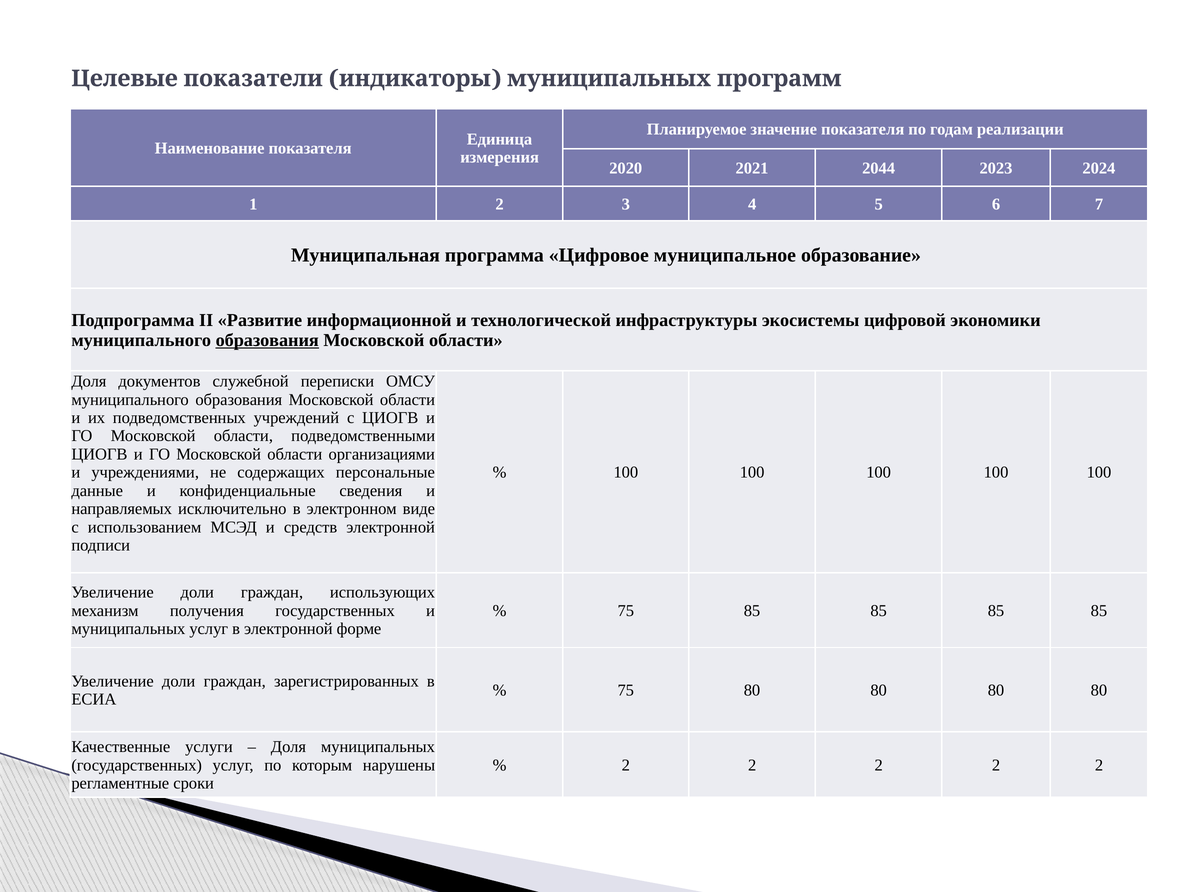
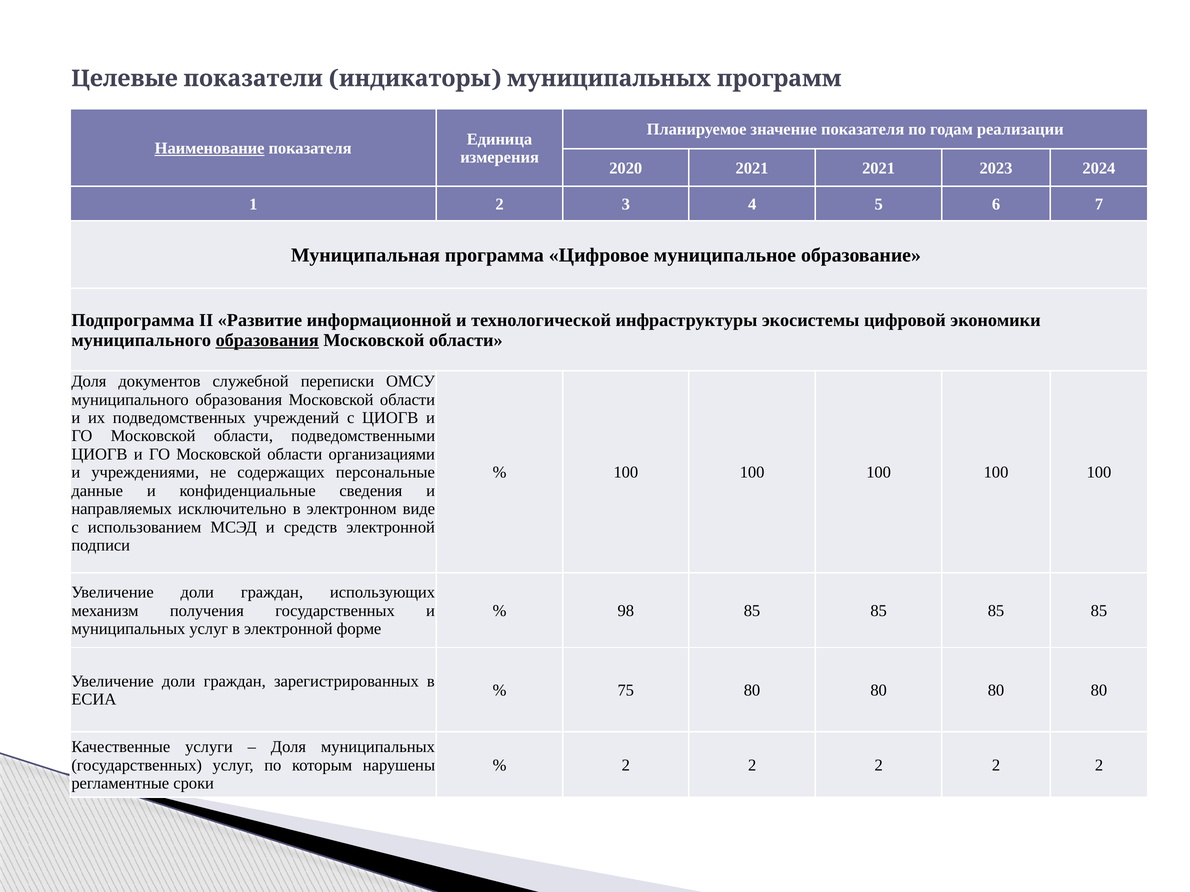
Наименование underline: none -> present
2021 2044: 2044 -> 2021
75 at (626, 611): 75 -> 98
